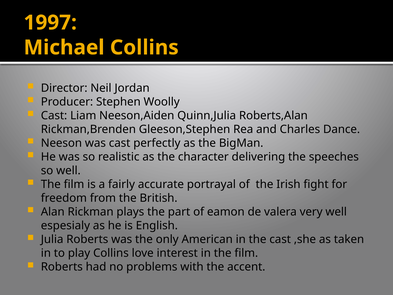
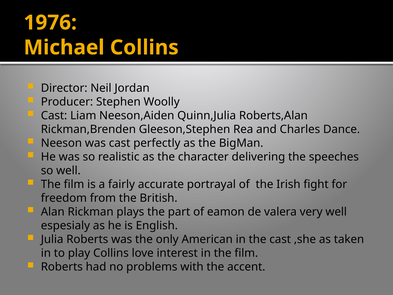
1997: 1997 -> 1976
